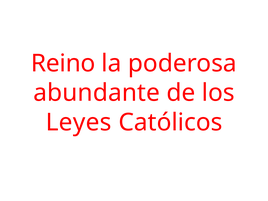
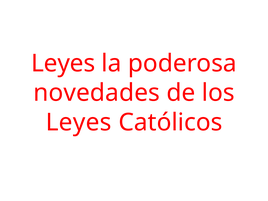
Reino at (63, 63): Reino -> Leyes
abundante: abundante -> novedades
